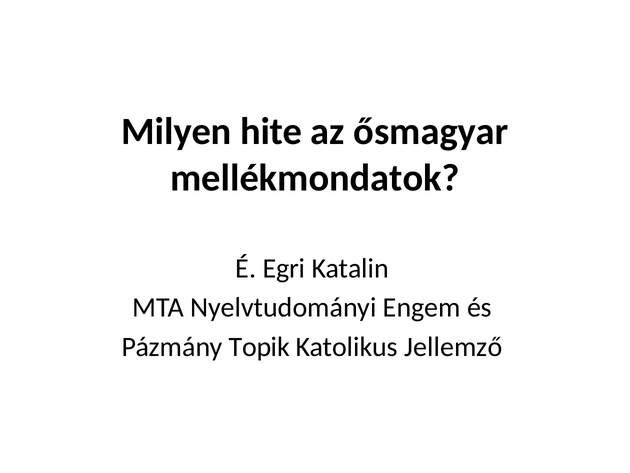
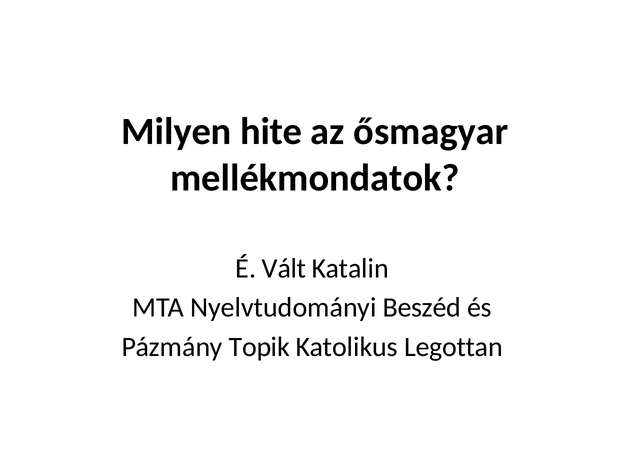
Egri: Egri -> Vált
Engem: Engem -> Beszéd
Jellemző: Jellemző -> Legottan
